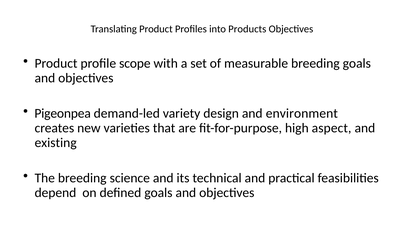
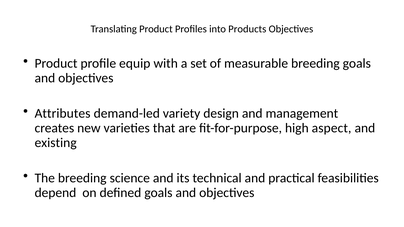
scope: scope -> equip
Pigeonpea: Pigeonpea -> Attributes
environment: environment -> management
